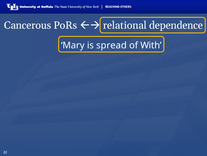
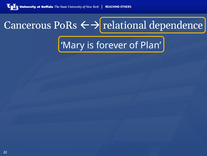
spread: spread -> forever
With: With -> Plan
